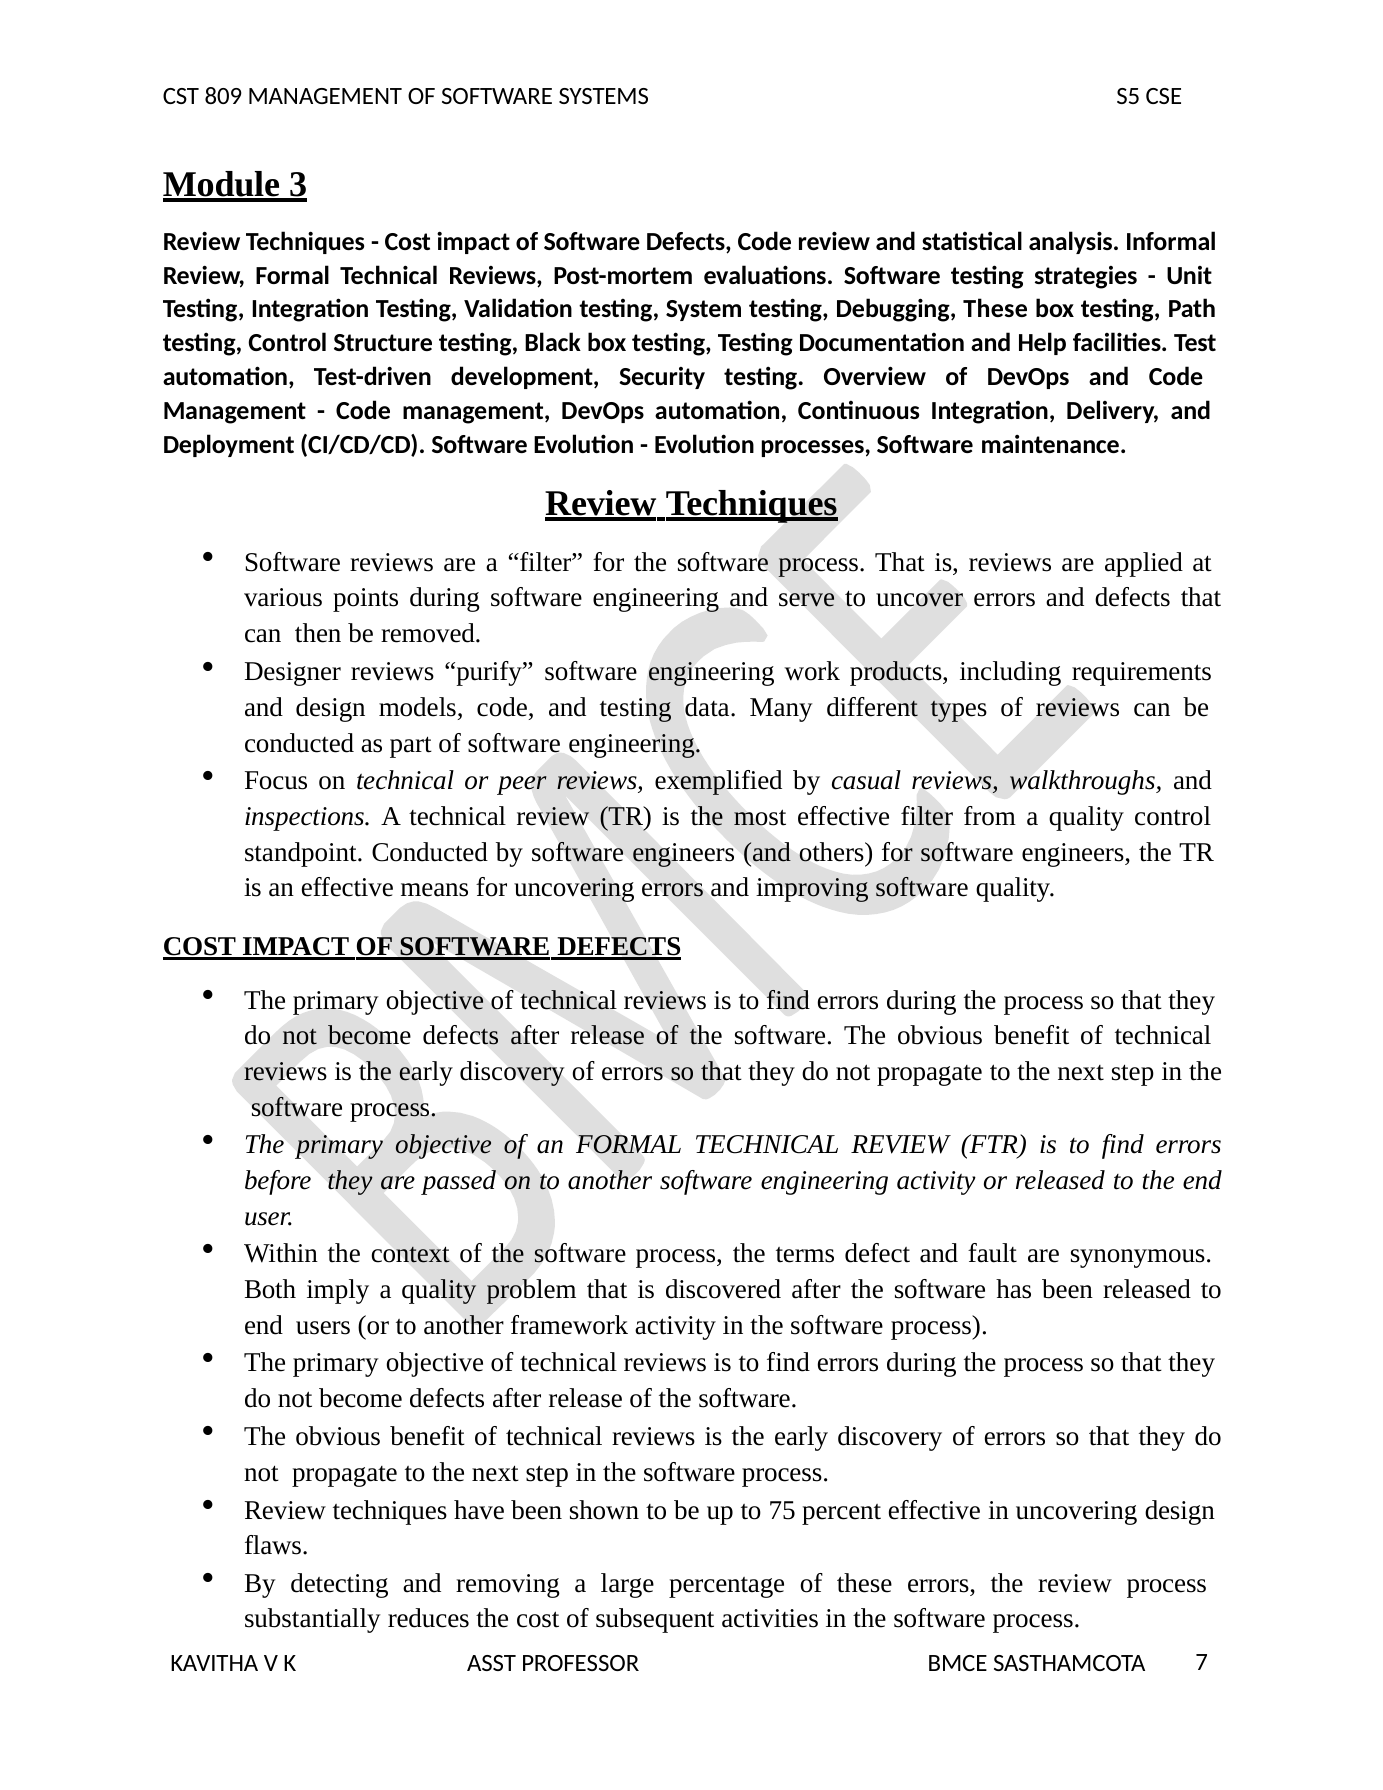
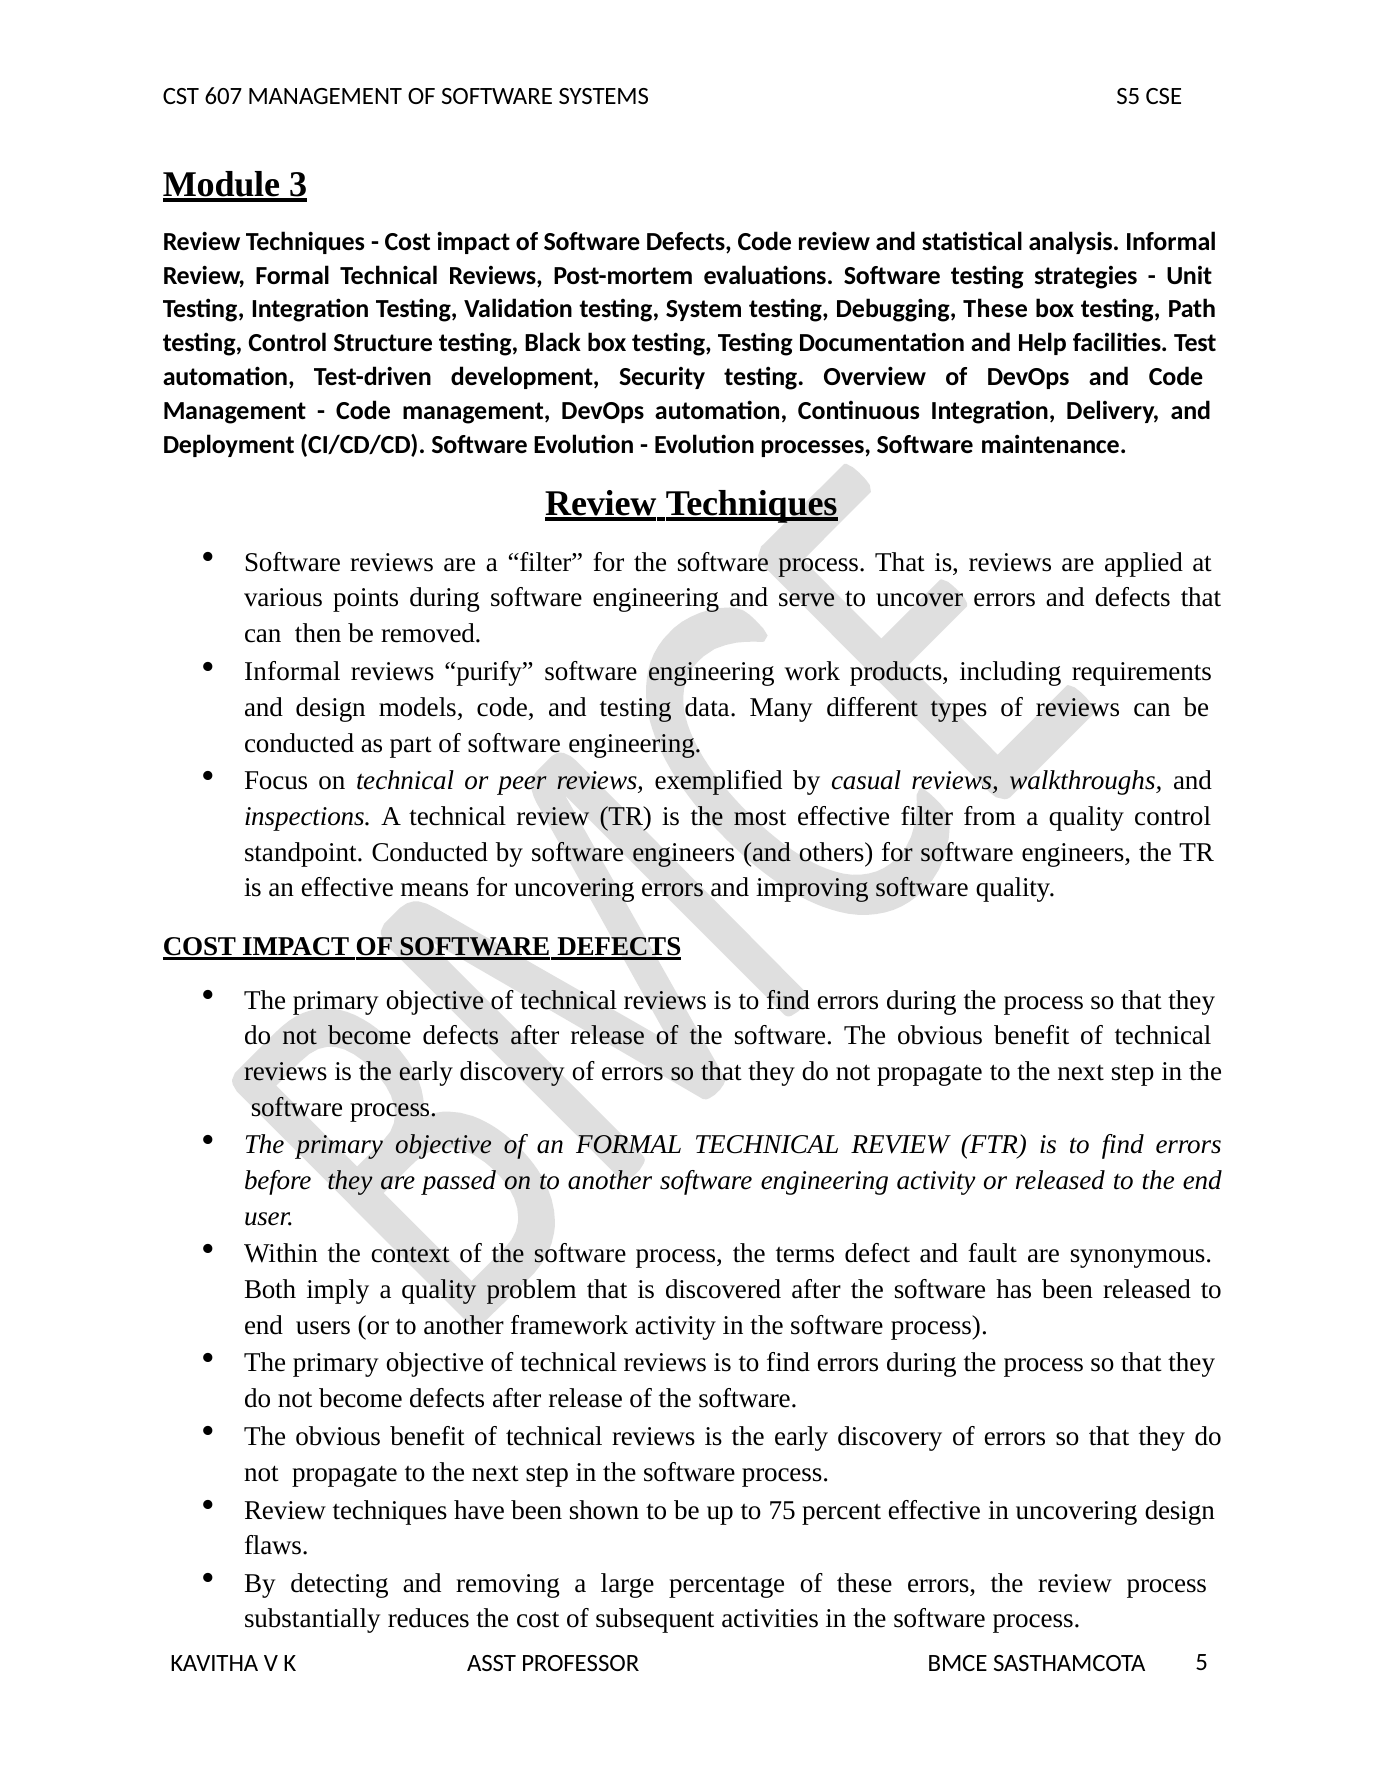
809: 809 -> 607
Designer at (292, 672): Designer -> Informal
7: 7 -> 5
